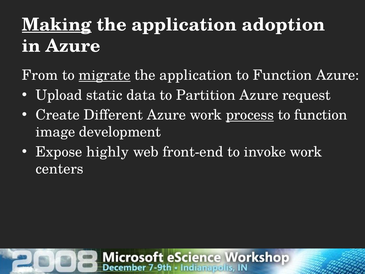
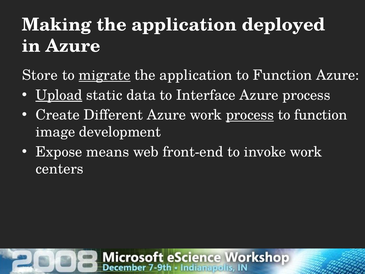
Making underline: present -> none
adoption: adoption -> deployed
From: From -> Store
Upload underline: none -> present
Partition: Partition -> Interface
Azure request: request -> process
highly: highly -> means
